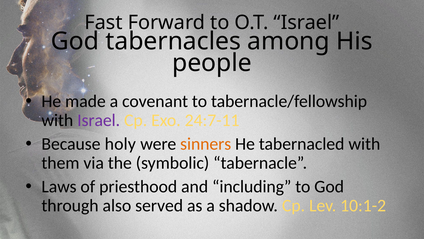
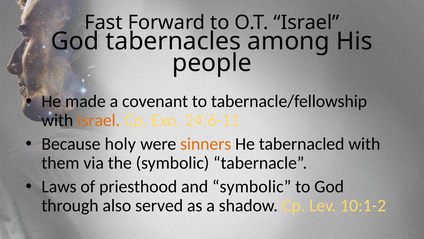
Israel at (99, 120) colour: purple -> orange
24:7-11: 24:7-11 -> 24:6-11
and including: including -> symbolic
